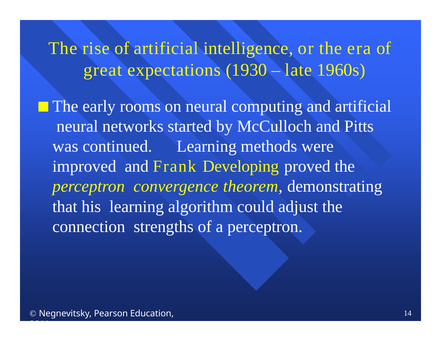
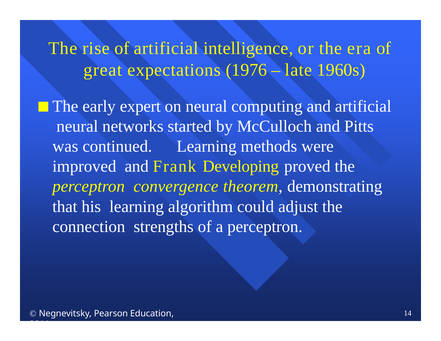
1930: 1930 -> 1976
rooms: rooms -> expert
